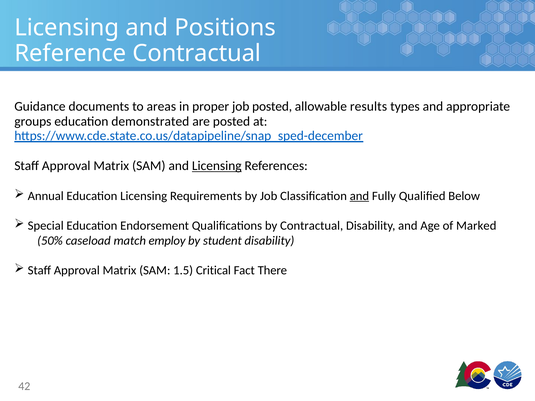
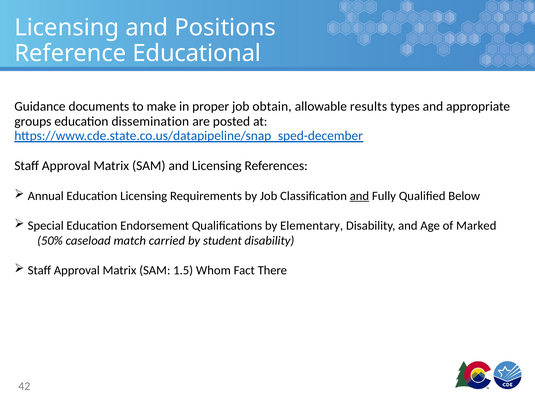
Reference Contractual: Contractual -> Educational
areas: areas -> make
job posted: posted -> obtain
demonstrated: demonstrated -> dissemination
Licensing at (217, 166) underline: present -> none
by Contractual: Contractual -> Elementary
employ: employ -> carried
Critical: Critical -> Whom
